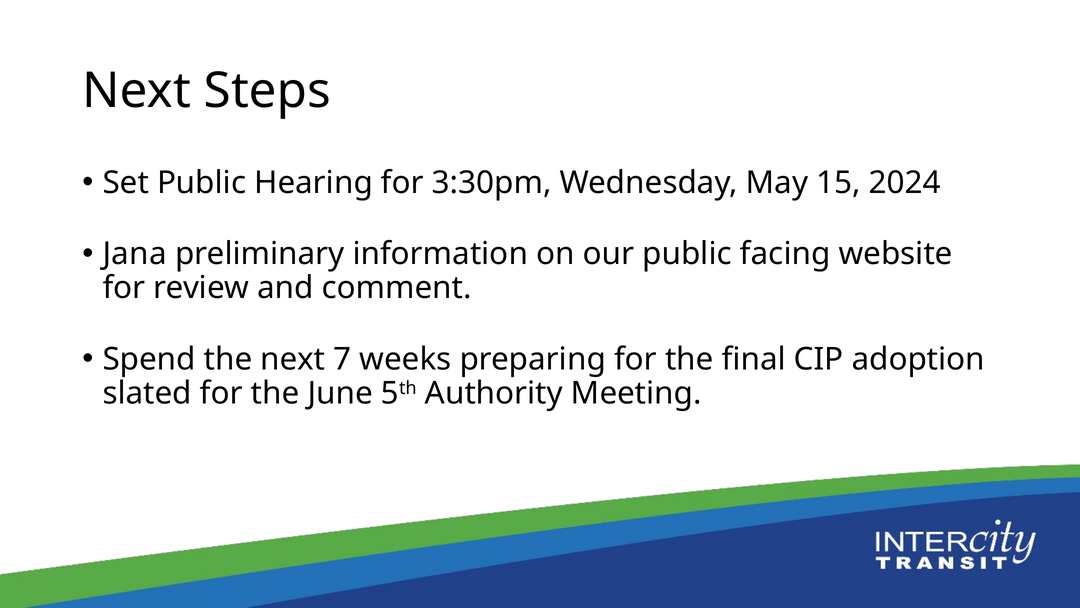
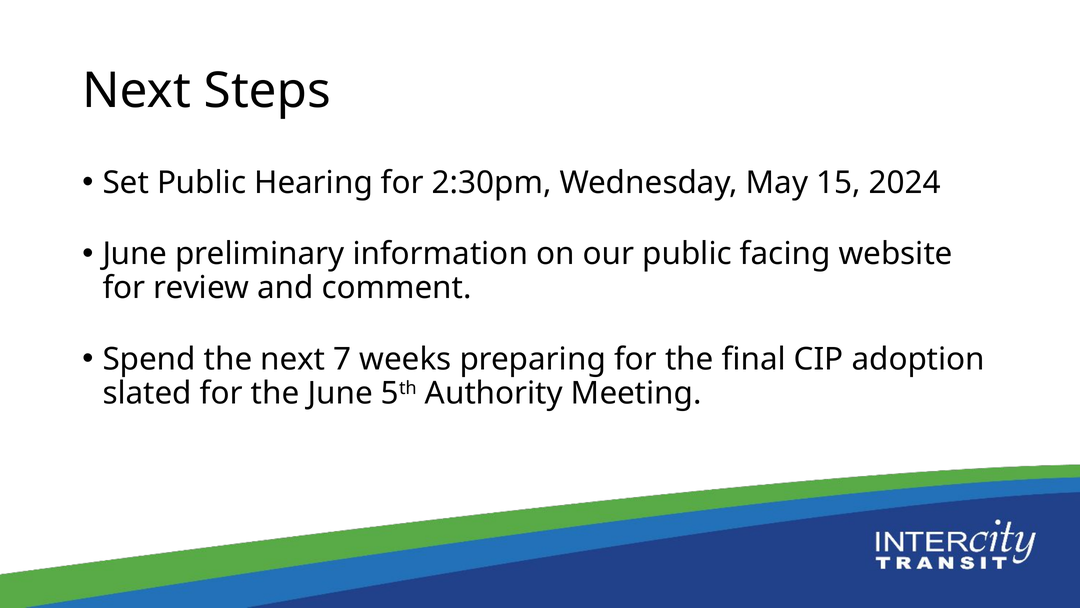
3:30pm: 3:30pm -> 2:30pm
Jana at (135, 254): Jana -> June
